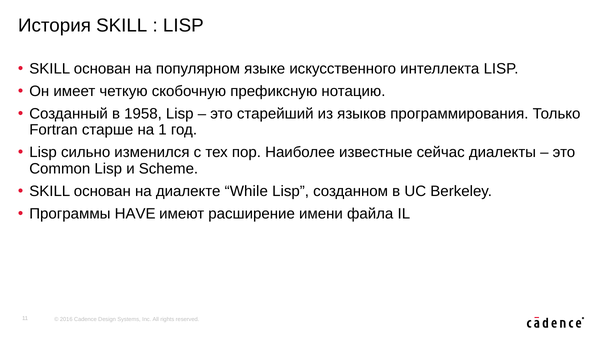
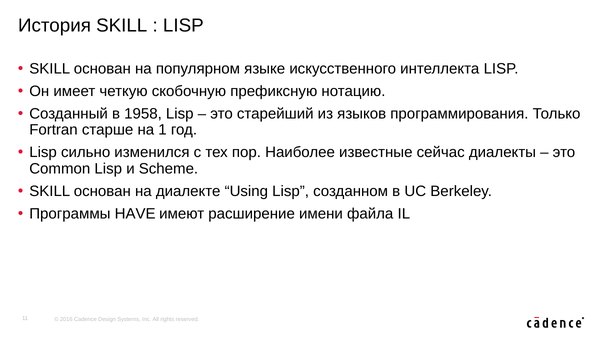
While: While -> Using
